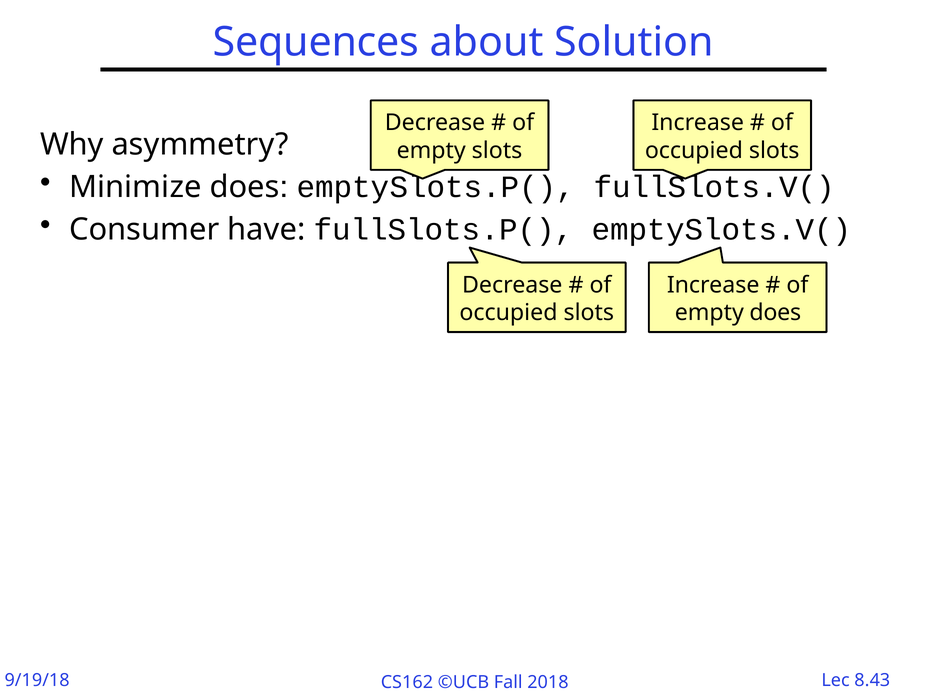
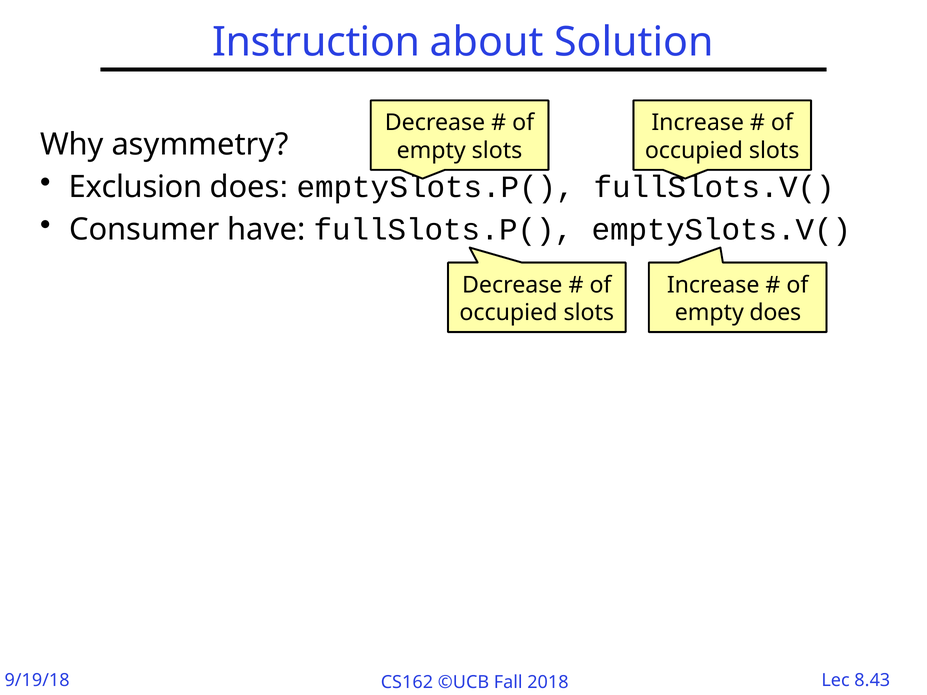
Sequences: Sequences -> Instruction
Minimize: Minimize -> Exclusion
